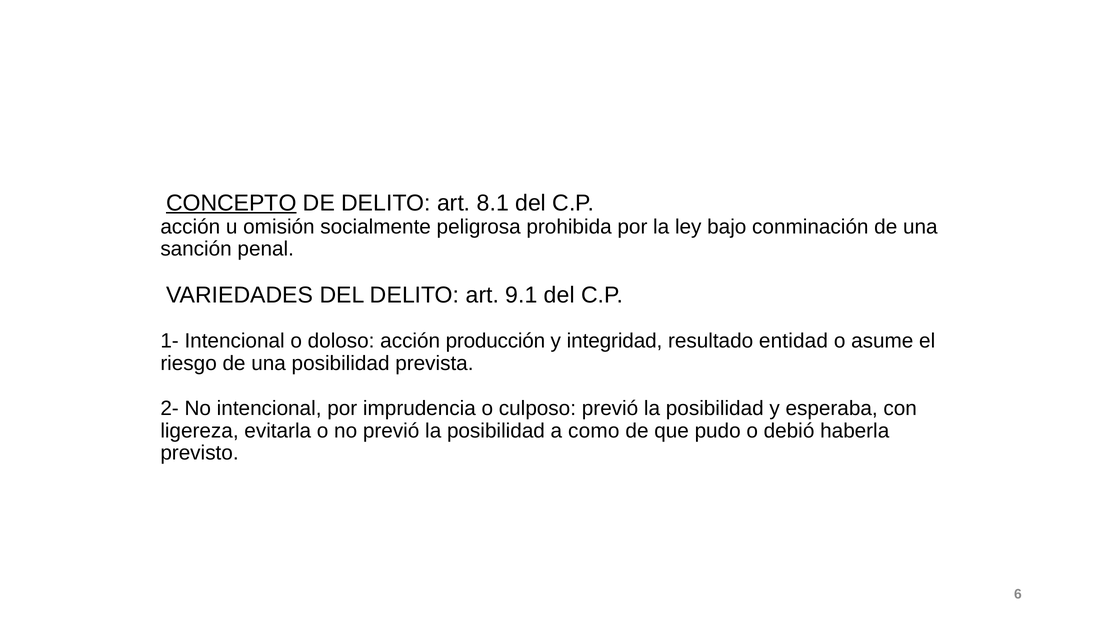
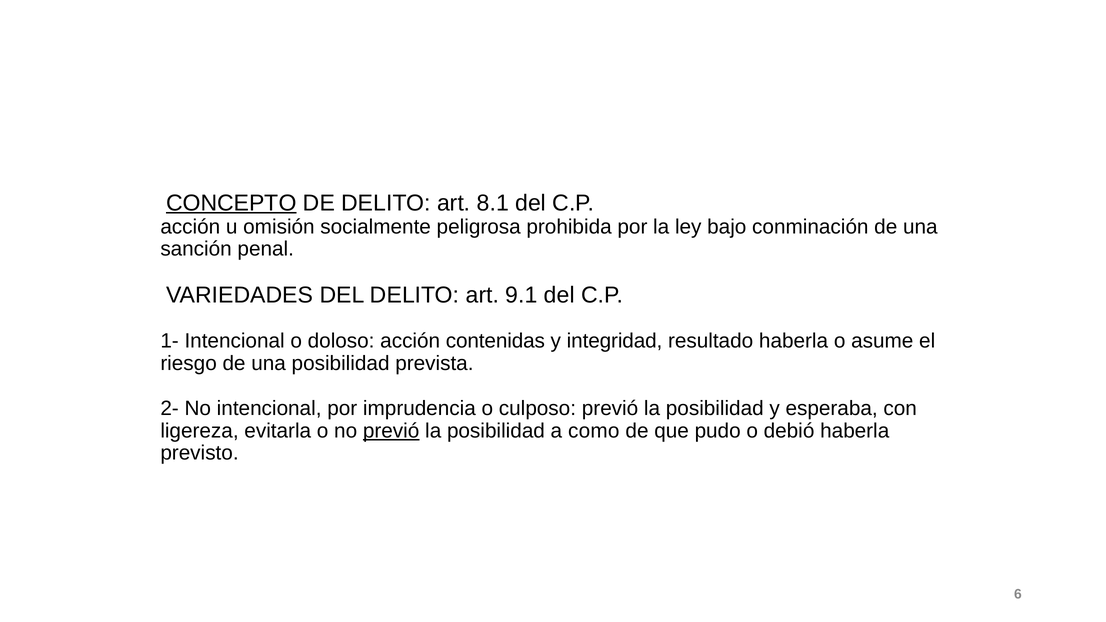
producción: producción -> contenidas
resultado entidad: entidad -> haberla
previó at (391, 431) underline: none -> present
